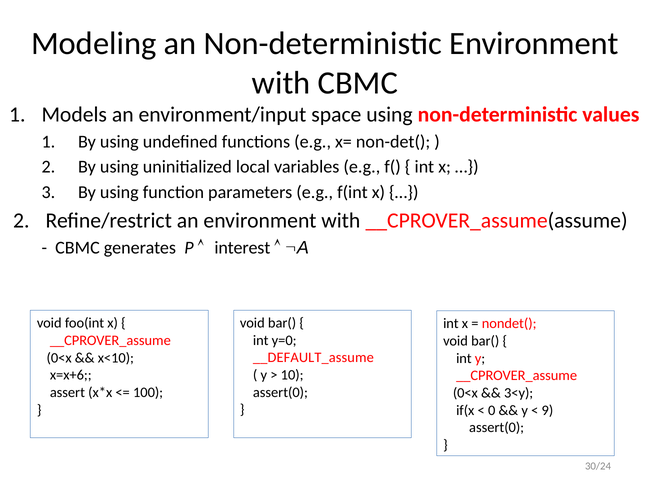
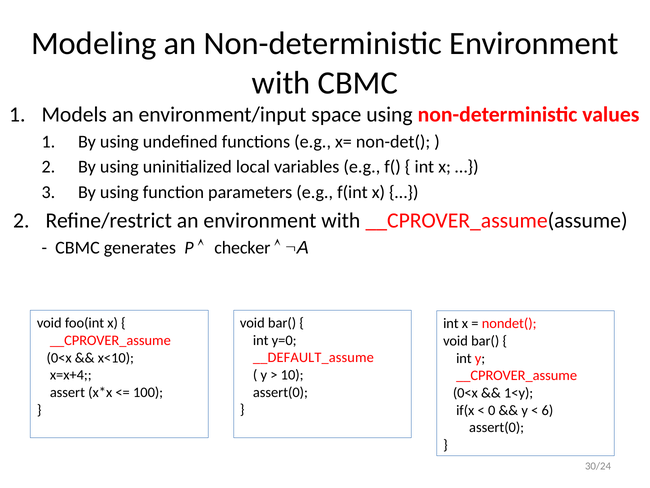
interest: interest -> checker
x=x+6: x=x+6 -> x=x+4
3<y: 3<y -> 1<y
9: 9 -> 6
